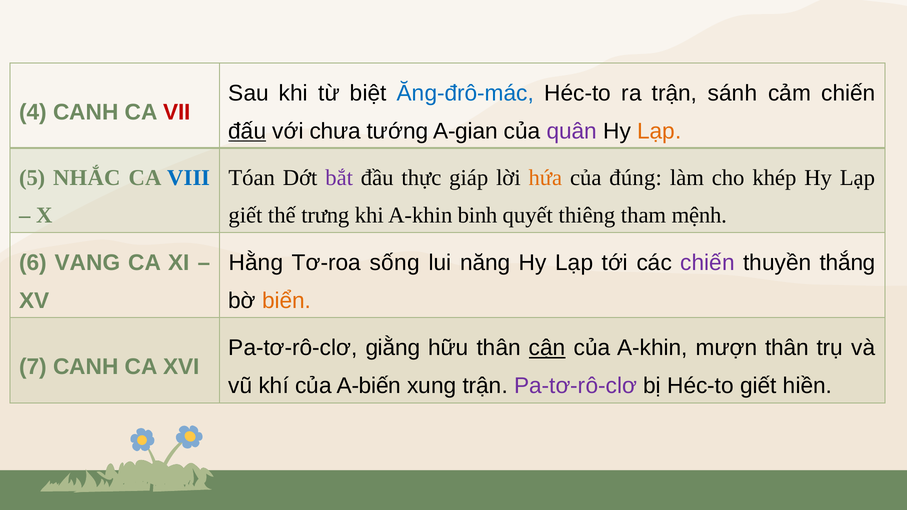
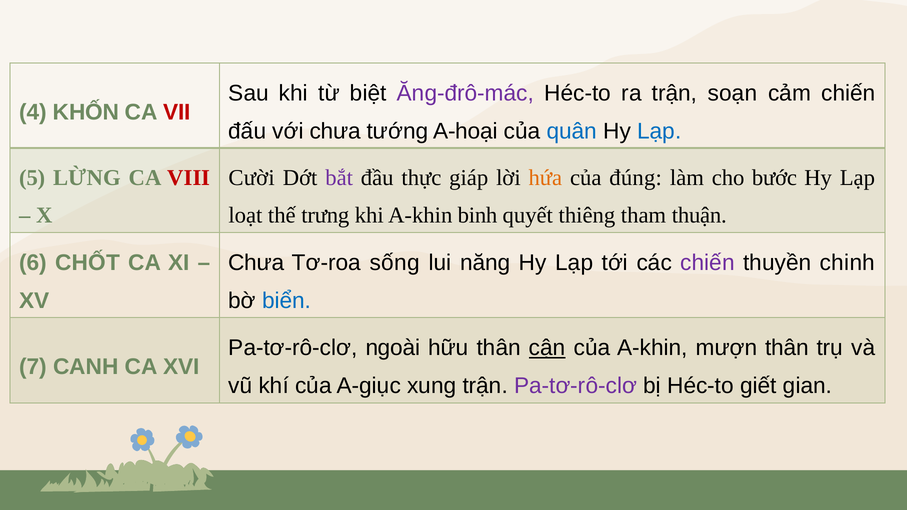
Ăng-đrô-mác colour: blue -> purple
sánh: sánh -> soạn
4 CANH: CANH -> KHỐN
đấu underline: present -> none
A-gian: A-gian -> A-hoại
quân colour: purple -> blue
Lạp at (659, 131) colour: orange -> blue
NHẮC: NHẮC -> LỪNG
VIII colour: blue -> red
Tóan: Tóan -> Cười
khép: khép -> bước
giết at (245, 216): giết -> loạt
mệnh: mệnh -> thuận
VANG: VANG -> CHỐT
Hằng at (256, 263): Hằng -> Chưa
thắng: thắng -> chinh
biển colour: orange -> blue
giằng: giằng -> ngoài
A-biến: A-biến -> A-giục
hiền: hiền -> gian
